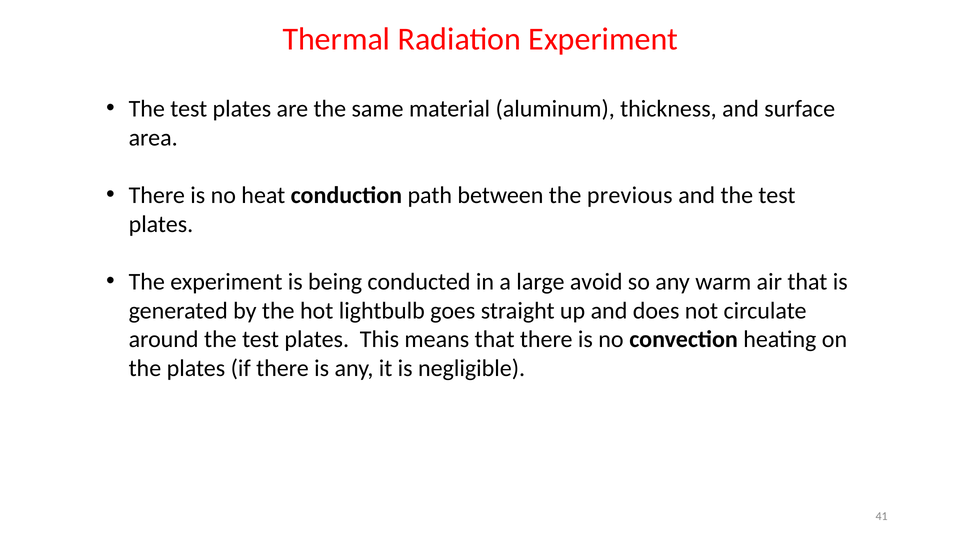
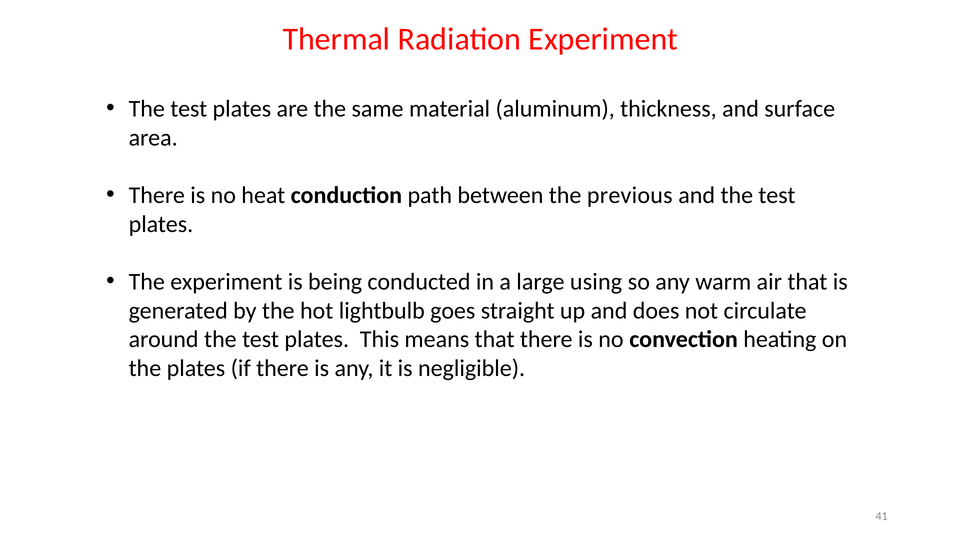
avoid: avoid -> using
